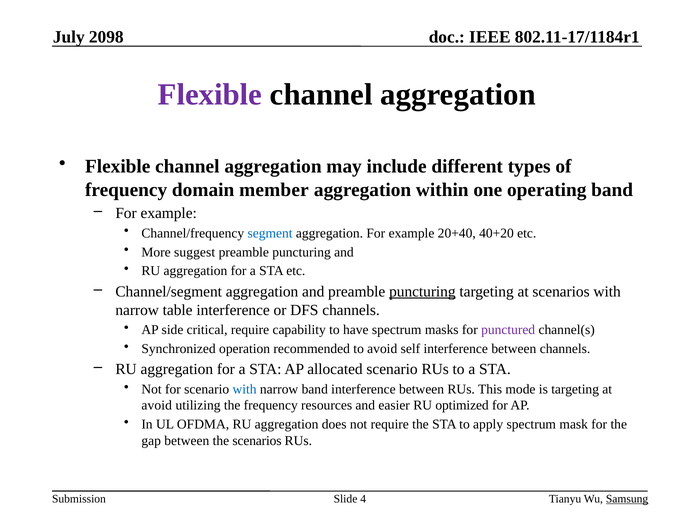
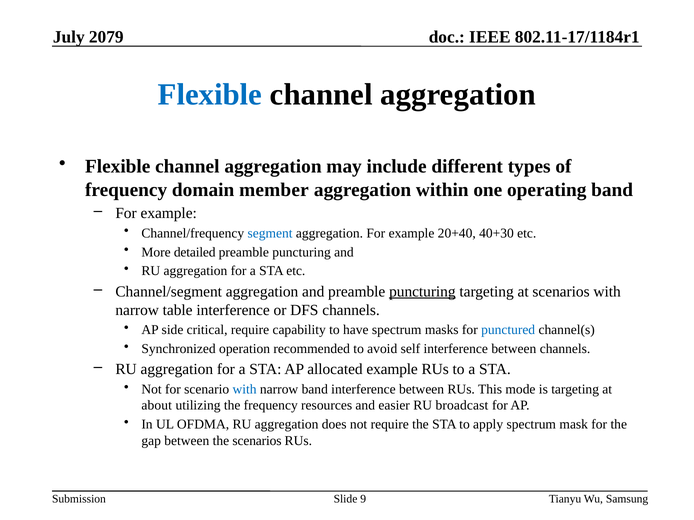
2098: 2098 -> 2079
Flexible at (210, 95) colour: purple -> blue
40+20: 40+20 -> 40+30
suggest: suggest -> detailed
punctured colour: purple -> blue
allocated scenario: scenario -> example
avoid at (157, 406): avoid -> about
optimized: optimized -> broadcast
4: 4 -> 9
Samsung underline: present -> none
